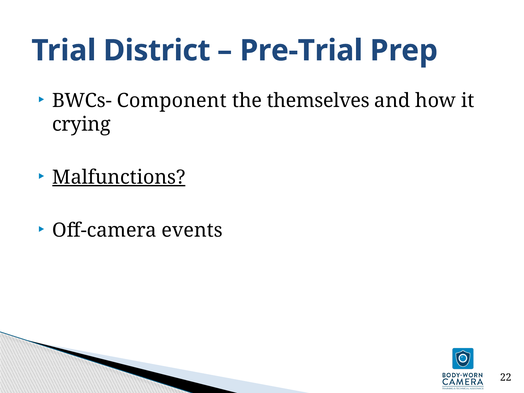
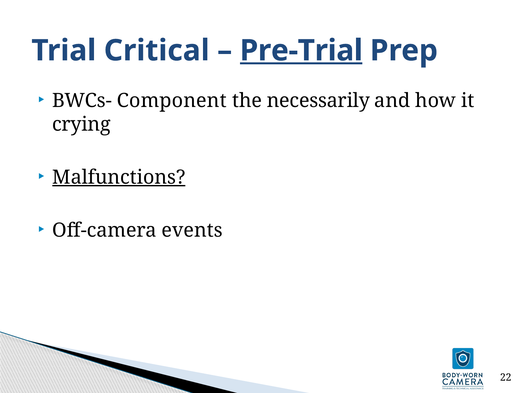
District: District -> Critical
Pre-Trial underline: none -> present
themselves: themselves -> necessarily
